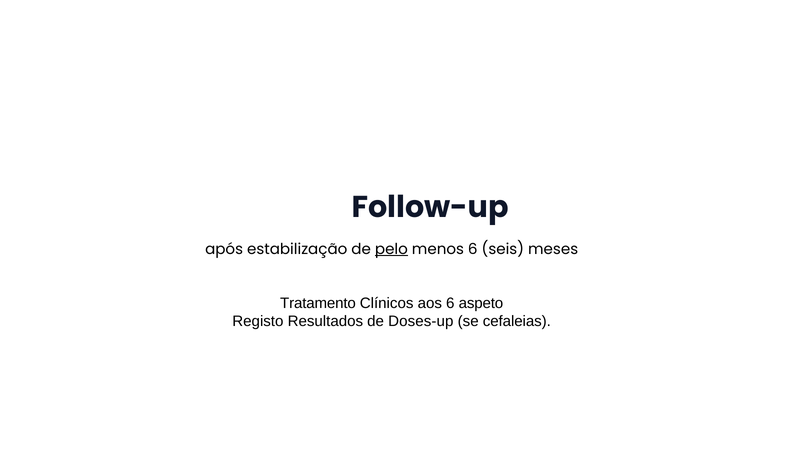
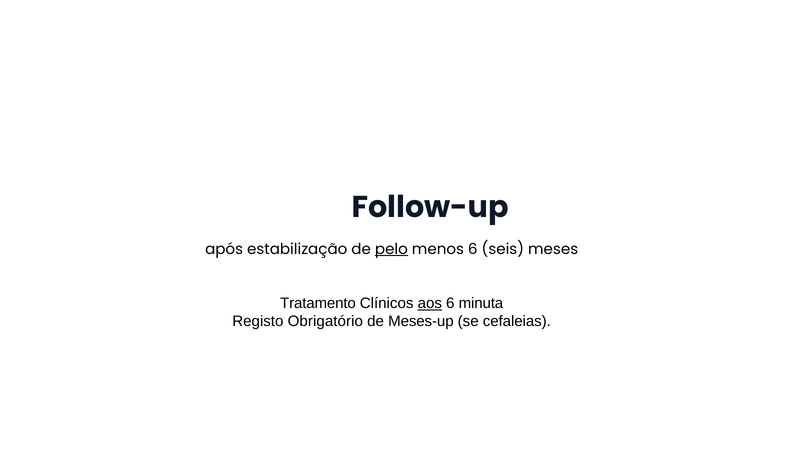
aos underline: none -> present
aspeto: aspeto -> minuta
Resultados: Resultados -> Obrigatório
Doses-up: Doses-up -> Meses-up
